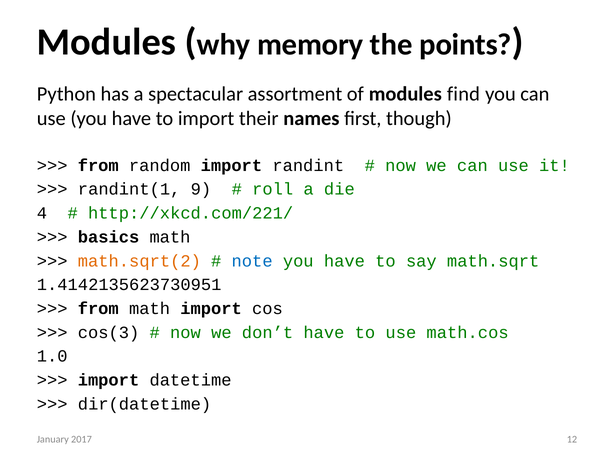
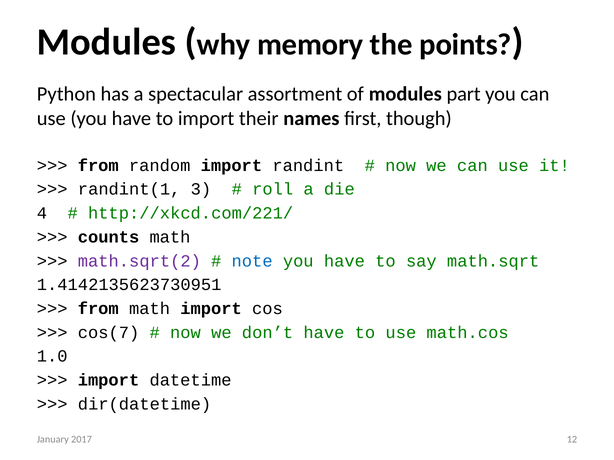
find: find -> part
9: 9 -> 3
basics: basics -> counts
math.sqrt(2 colour: orange -> purple
cos(3: cos(3 -> cos(7
